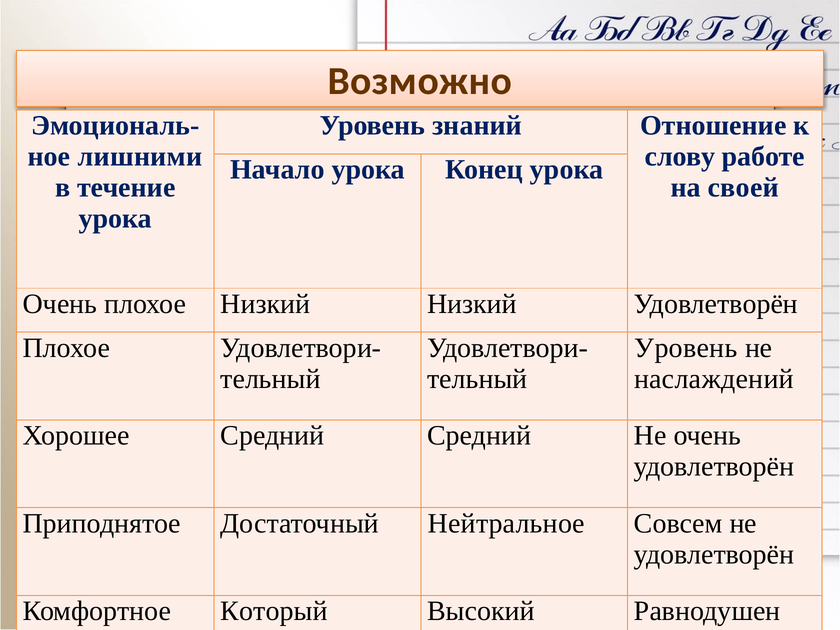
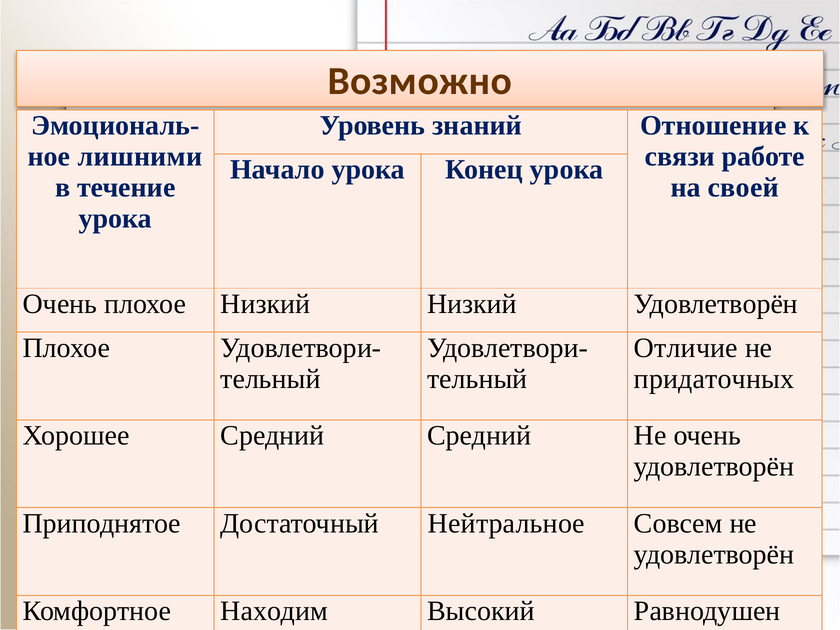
слову: слову -> связи
Уровень at (686, 348): Уровень -> Отличие
наслаждений: наслаждений -> придаточных
Который: Который -> Находим
